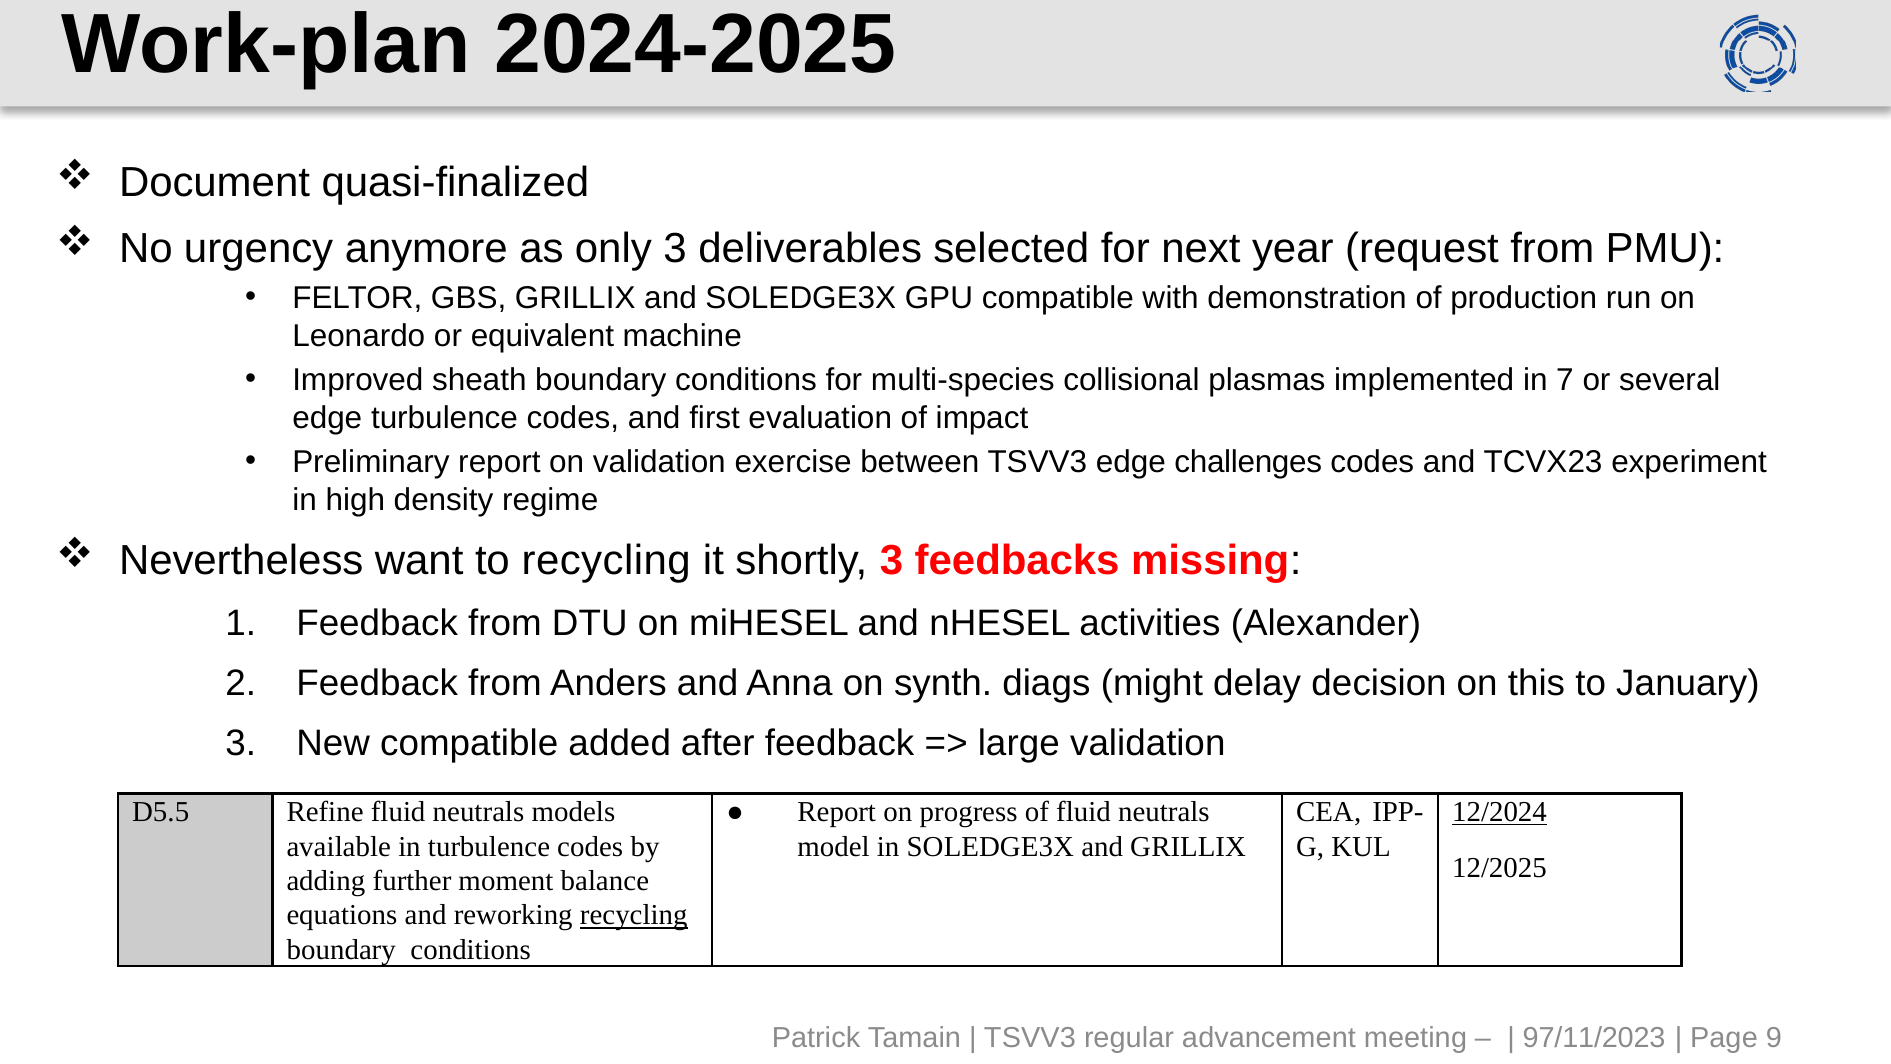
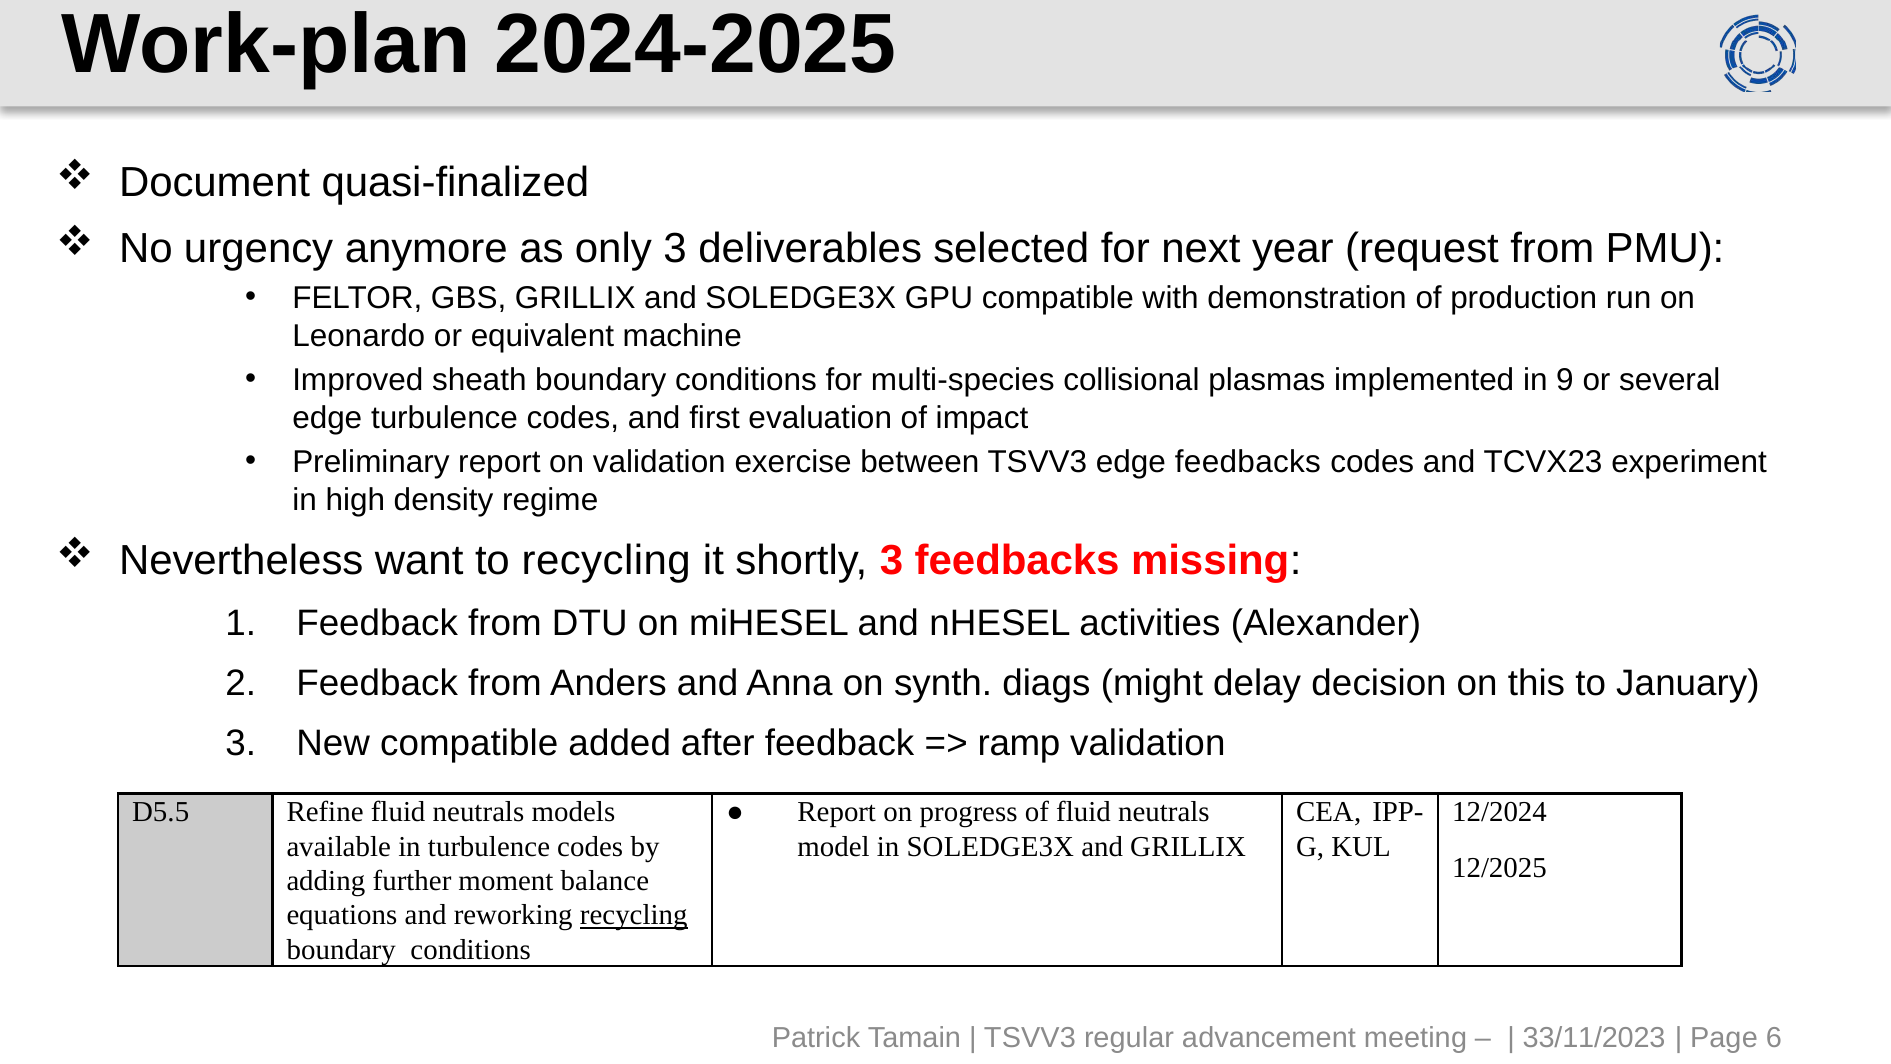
7: 7 -> 9
edge challenges: challenges -> feedbacks
large: large -> ramp
12/2024 underline: present -> none
97/11/2023: 97/11/2023 -> 33/11/2023
9: 9 -> 6
